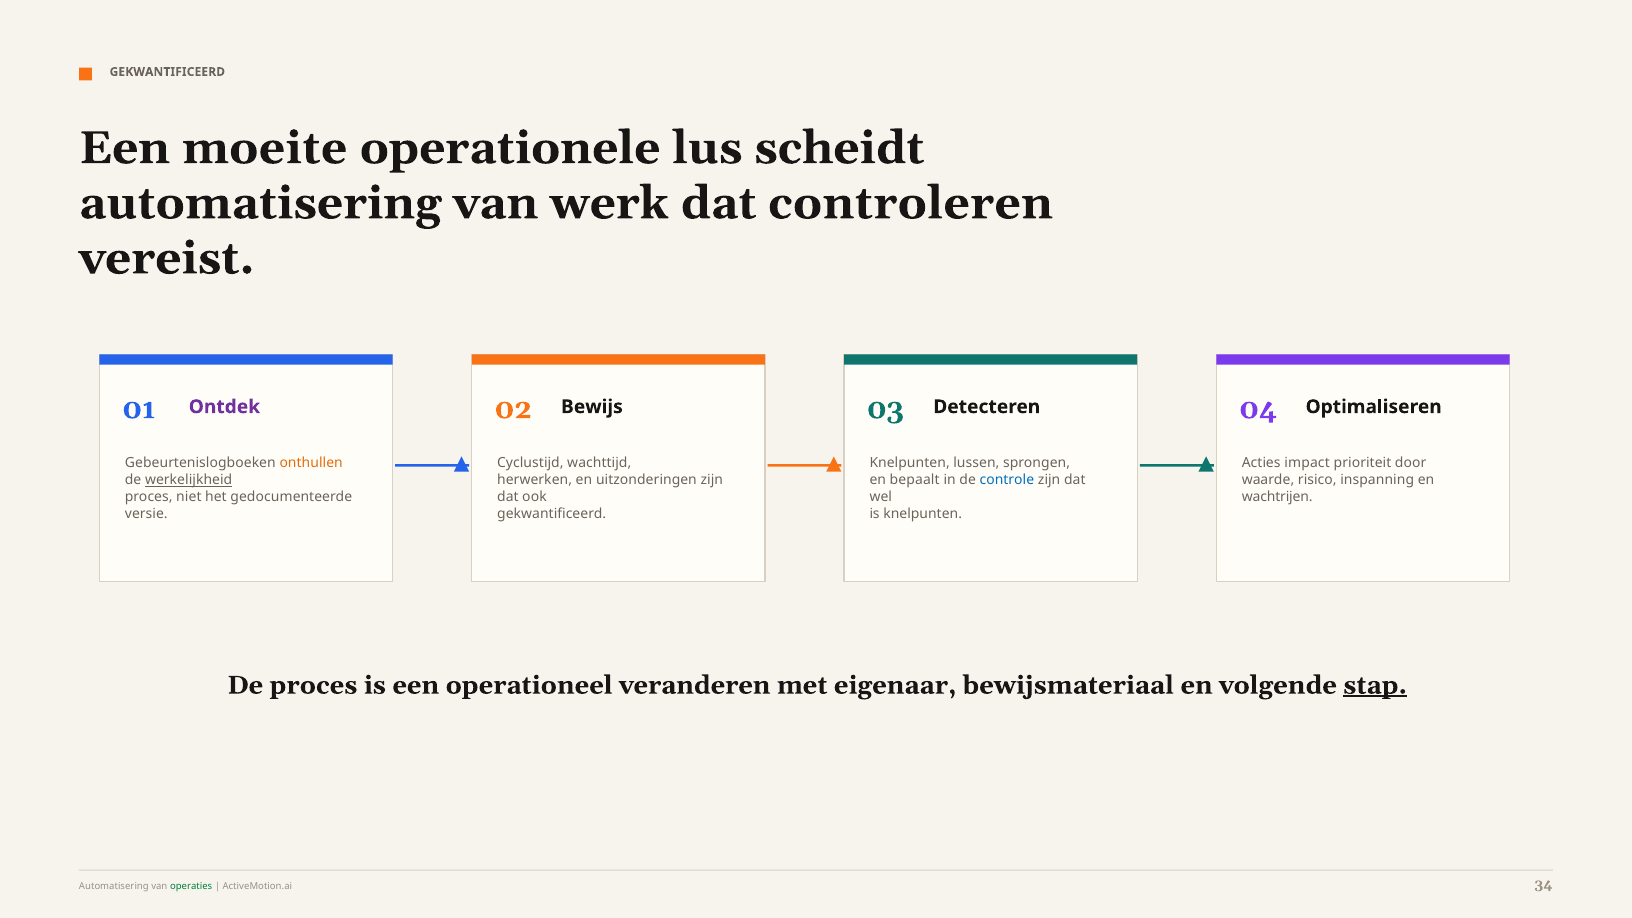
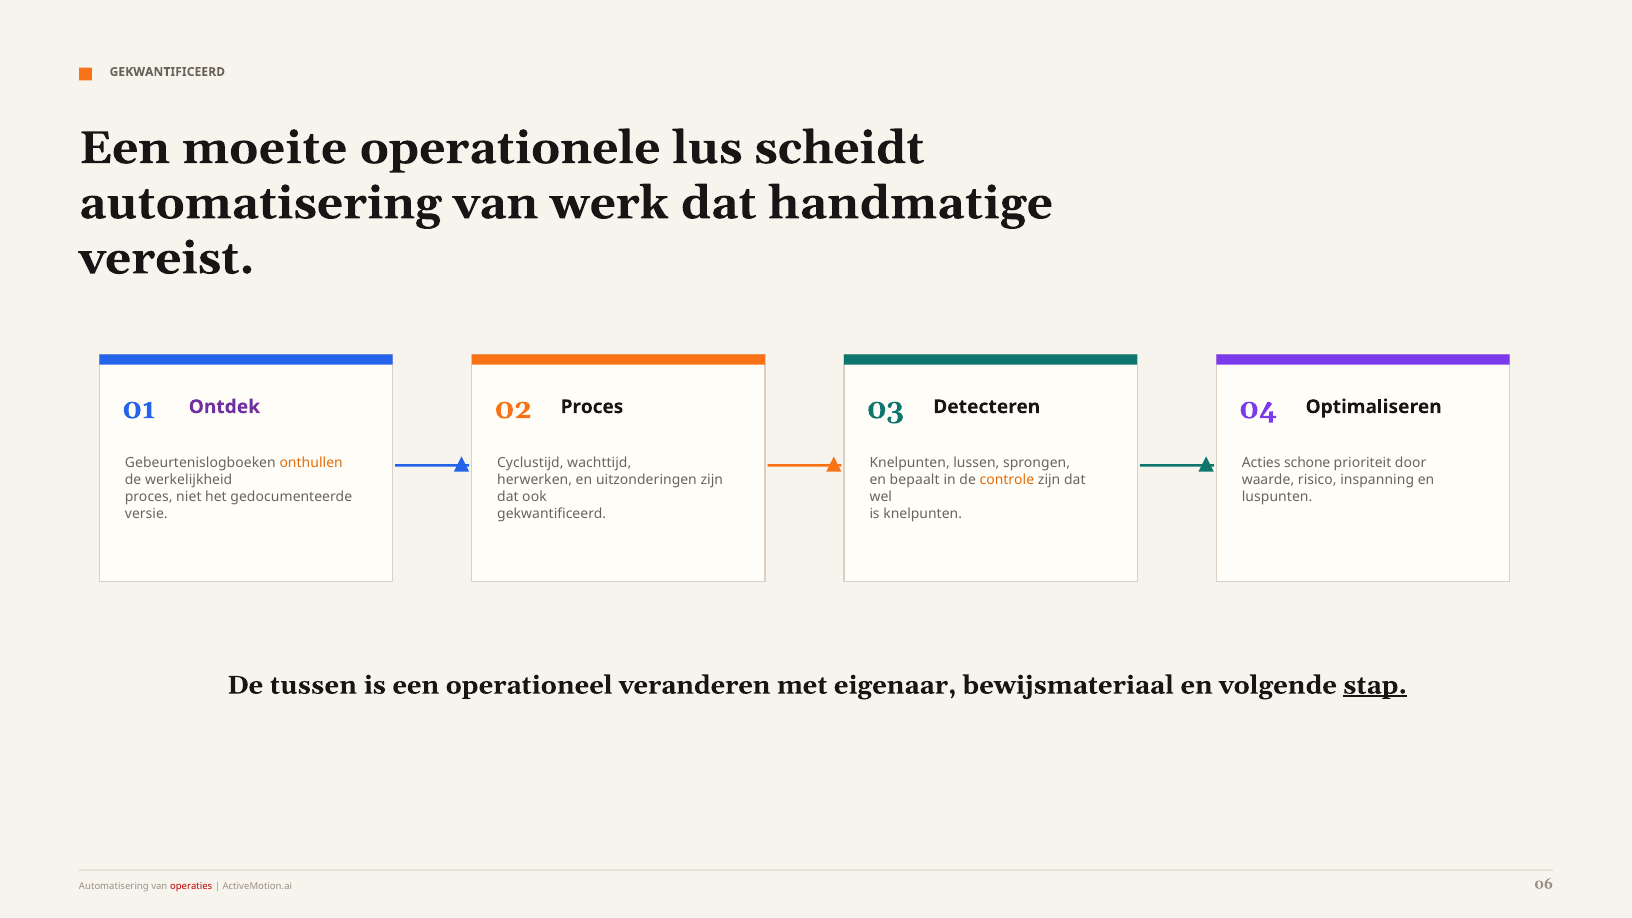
controleren: controleren -> handmatige
02 Bewijs: Bewijs -> Proces
impact: impact -> schone
werkelijkheid underline: present -> none
controle colour: blue -> orange
wachtrijen: wachtrijen -> luspunten
De proces: proces -> tussen
operaties colour: green -> red
34: 34 -> 06
